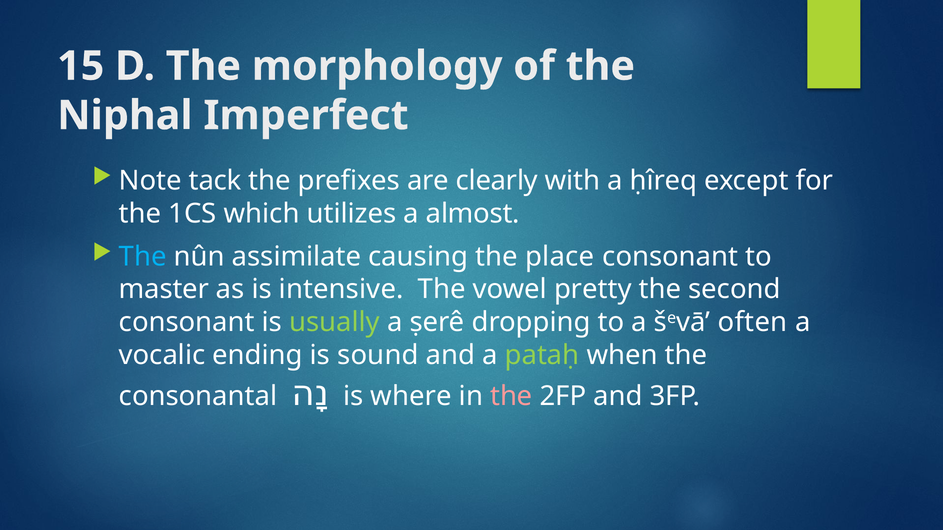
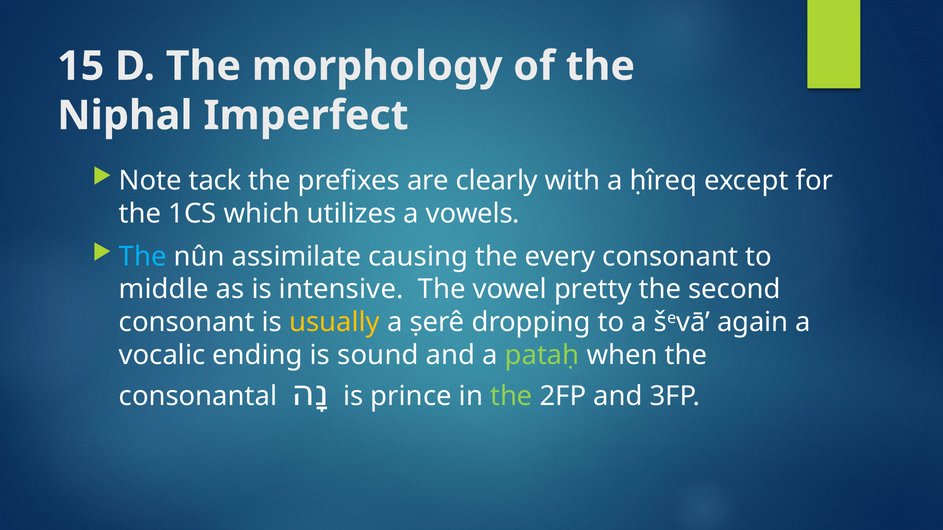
almost: almost -> vowels
place: place -> every
master: master -> middle
usually colour: light green -> yellow
often: often -> again
where: where -> prince
the at (511, 397) colour: pink -> light green
